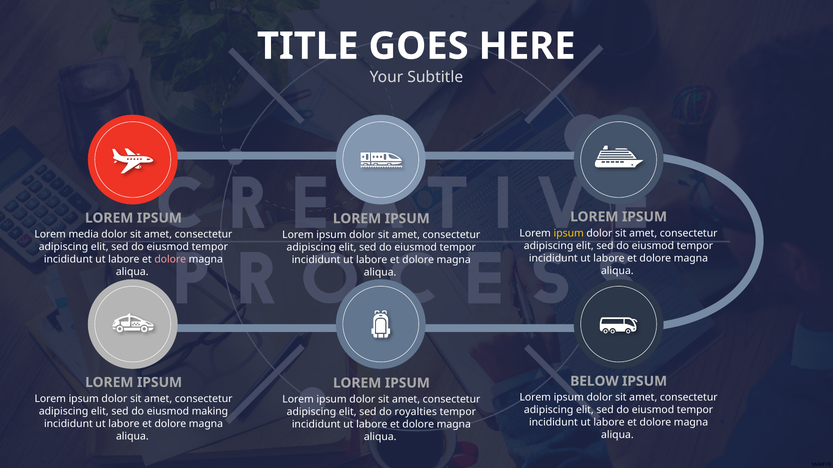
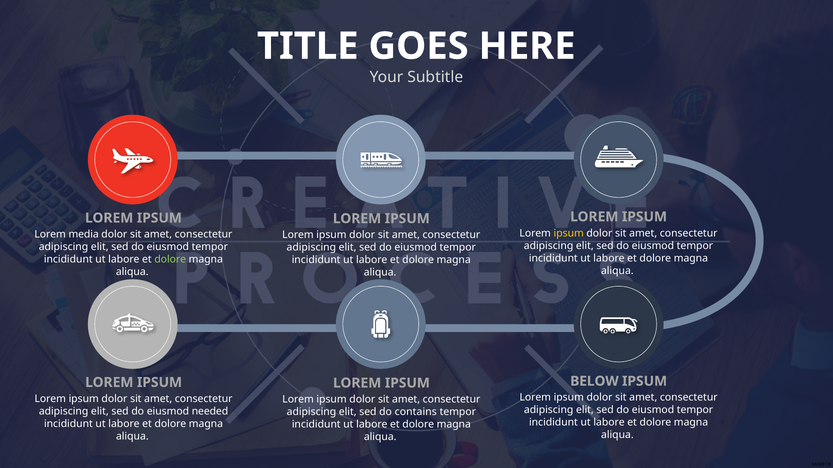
dolore at (170, 260) colour: pink -> light green
making: making -> needed
royalties: royalties -> contains
